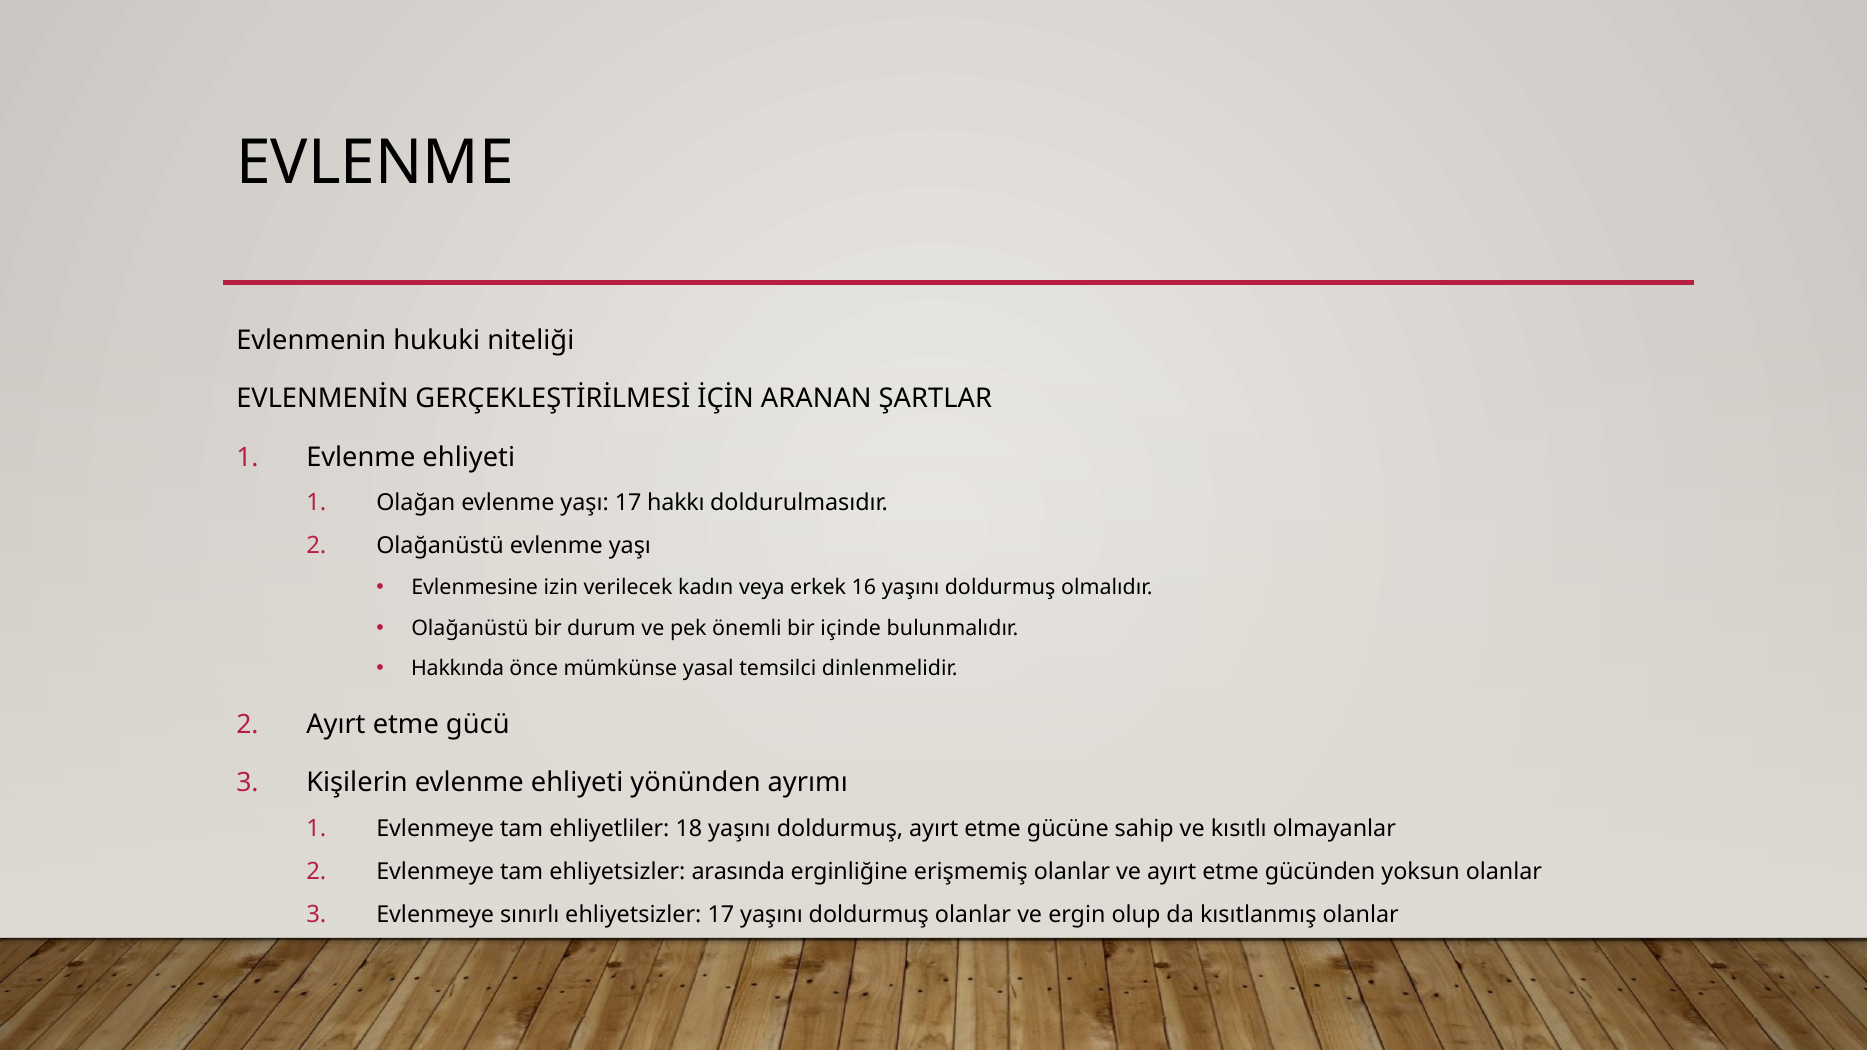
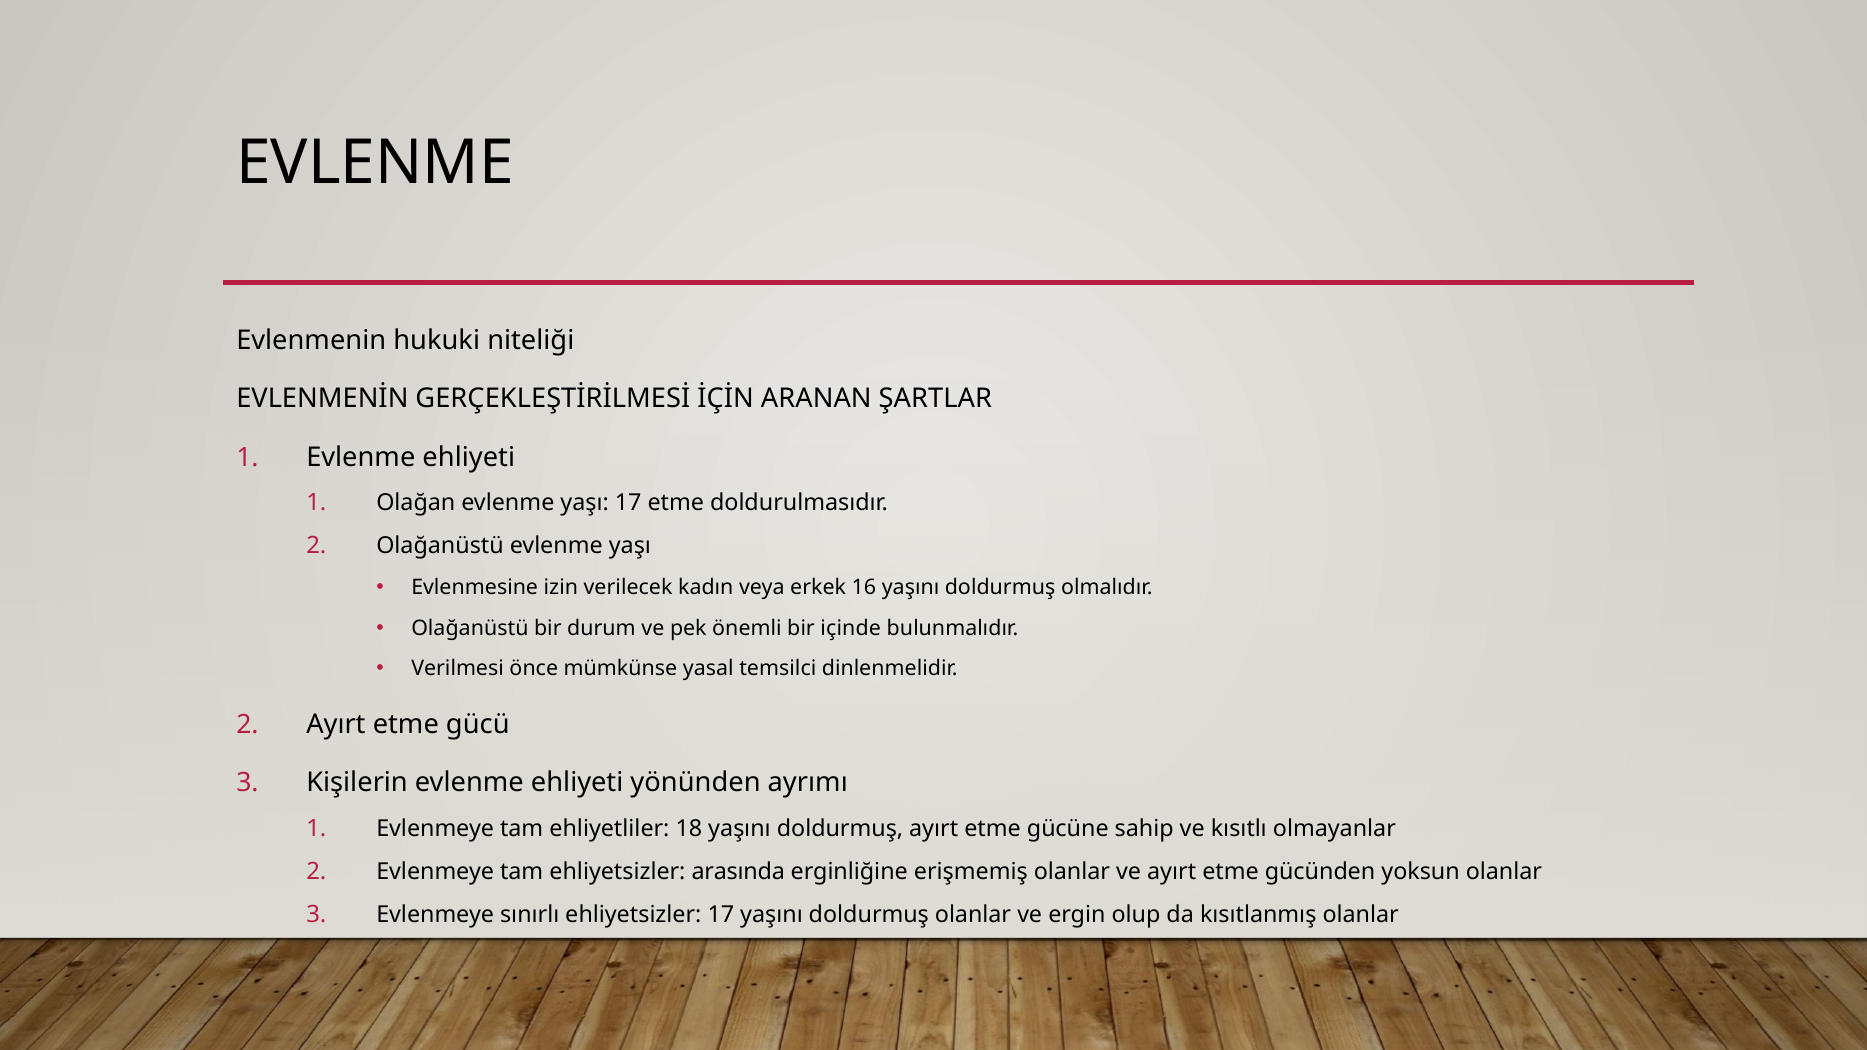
17 hakkı: hakkı -> etme
Hakkında: Hakkında -> Verilmesi
